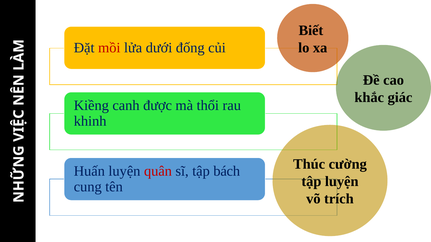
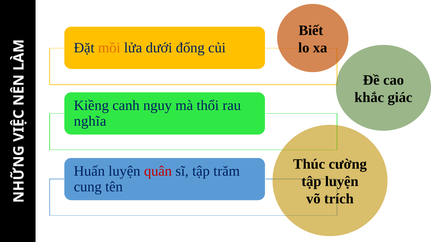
mồi colour: red -> orange
được: được -> nguy
khinh: khinh -> nghĩa
bách: bách -> trăm
